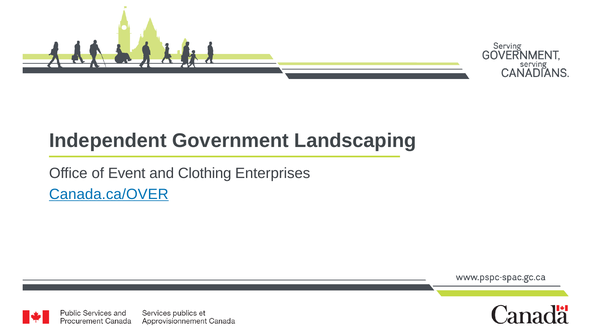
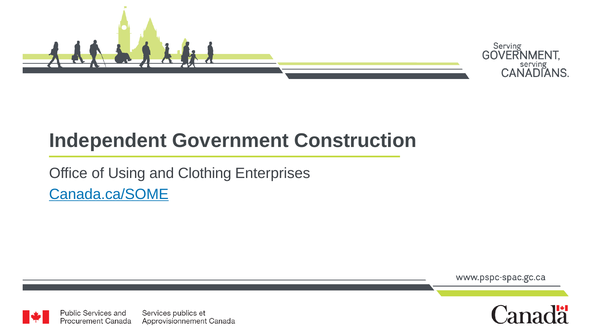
Landscaping: Landscaping -> Construction
Event: Event -> Using
Canada.ca/OVER: Canada.ca/OVER -> Canada.ca/SOME
